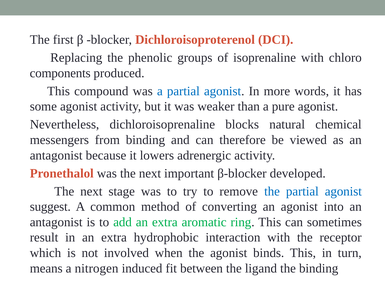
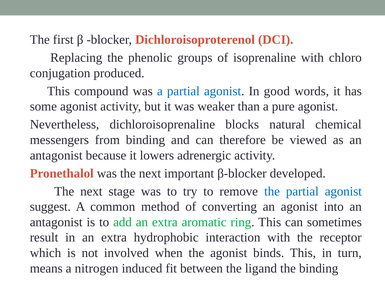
components: components -> conjugation
more: more -> good
